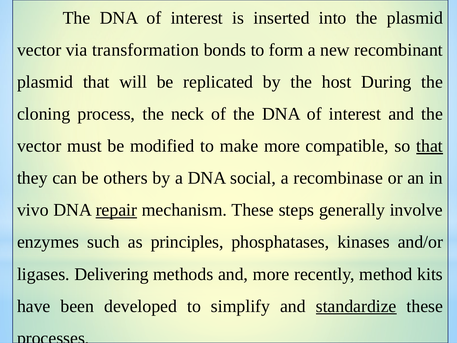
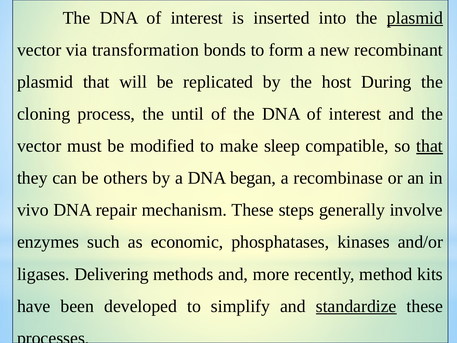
plasmid at (415, 18) underline: none -> present
neck: neck -> until
make more: more -> sleep
social: social -> began
repair underline: present -> none
principles: principles -> economic
